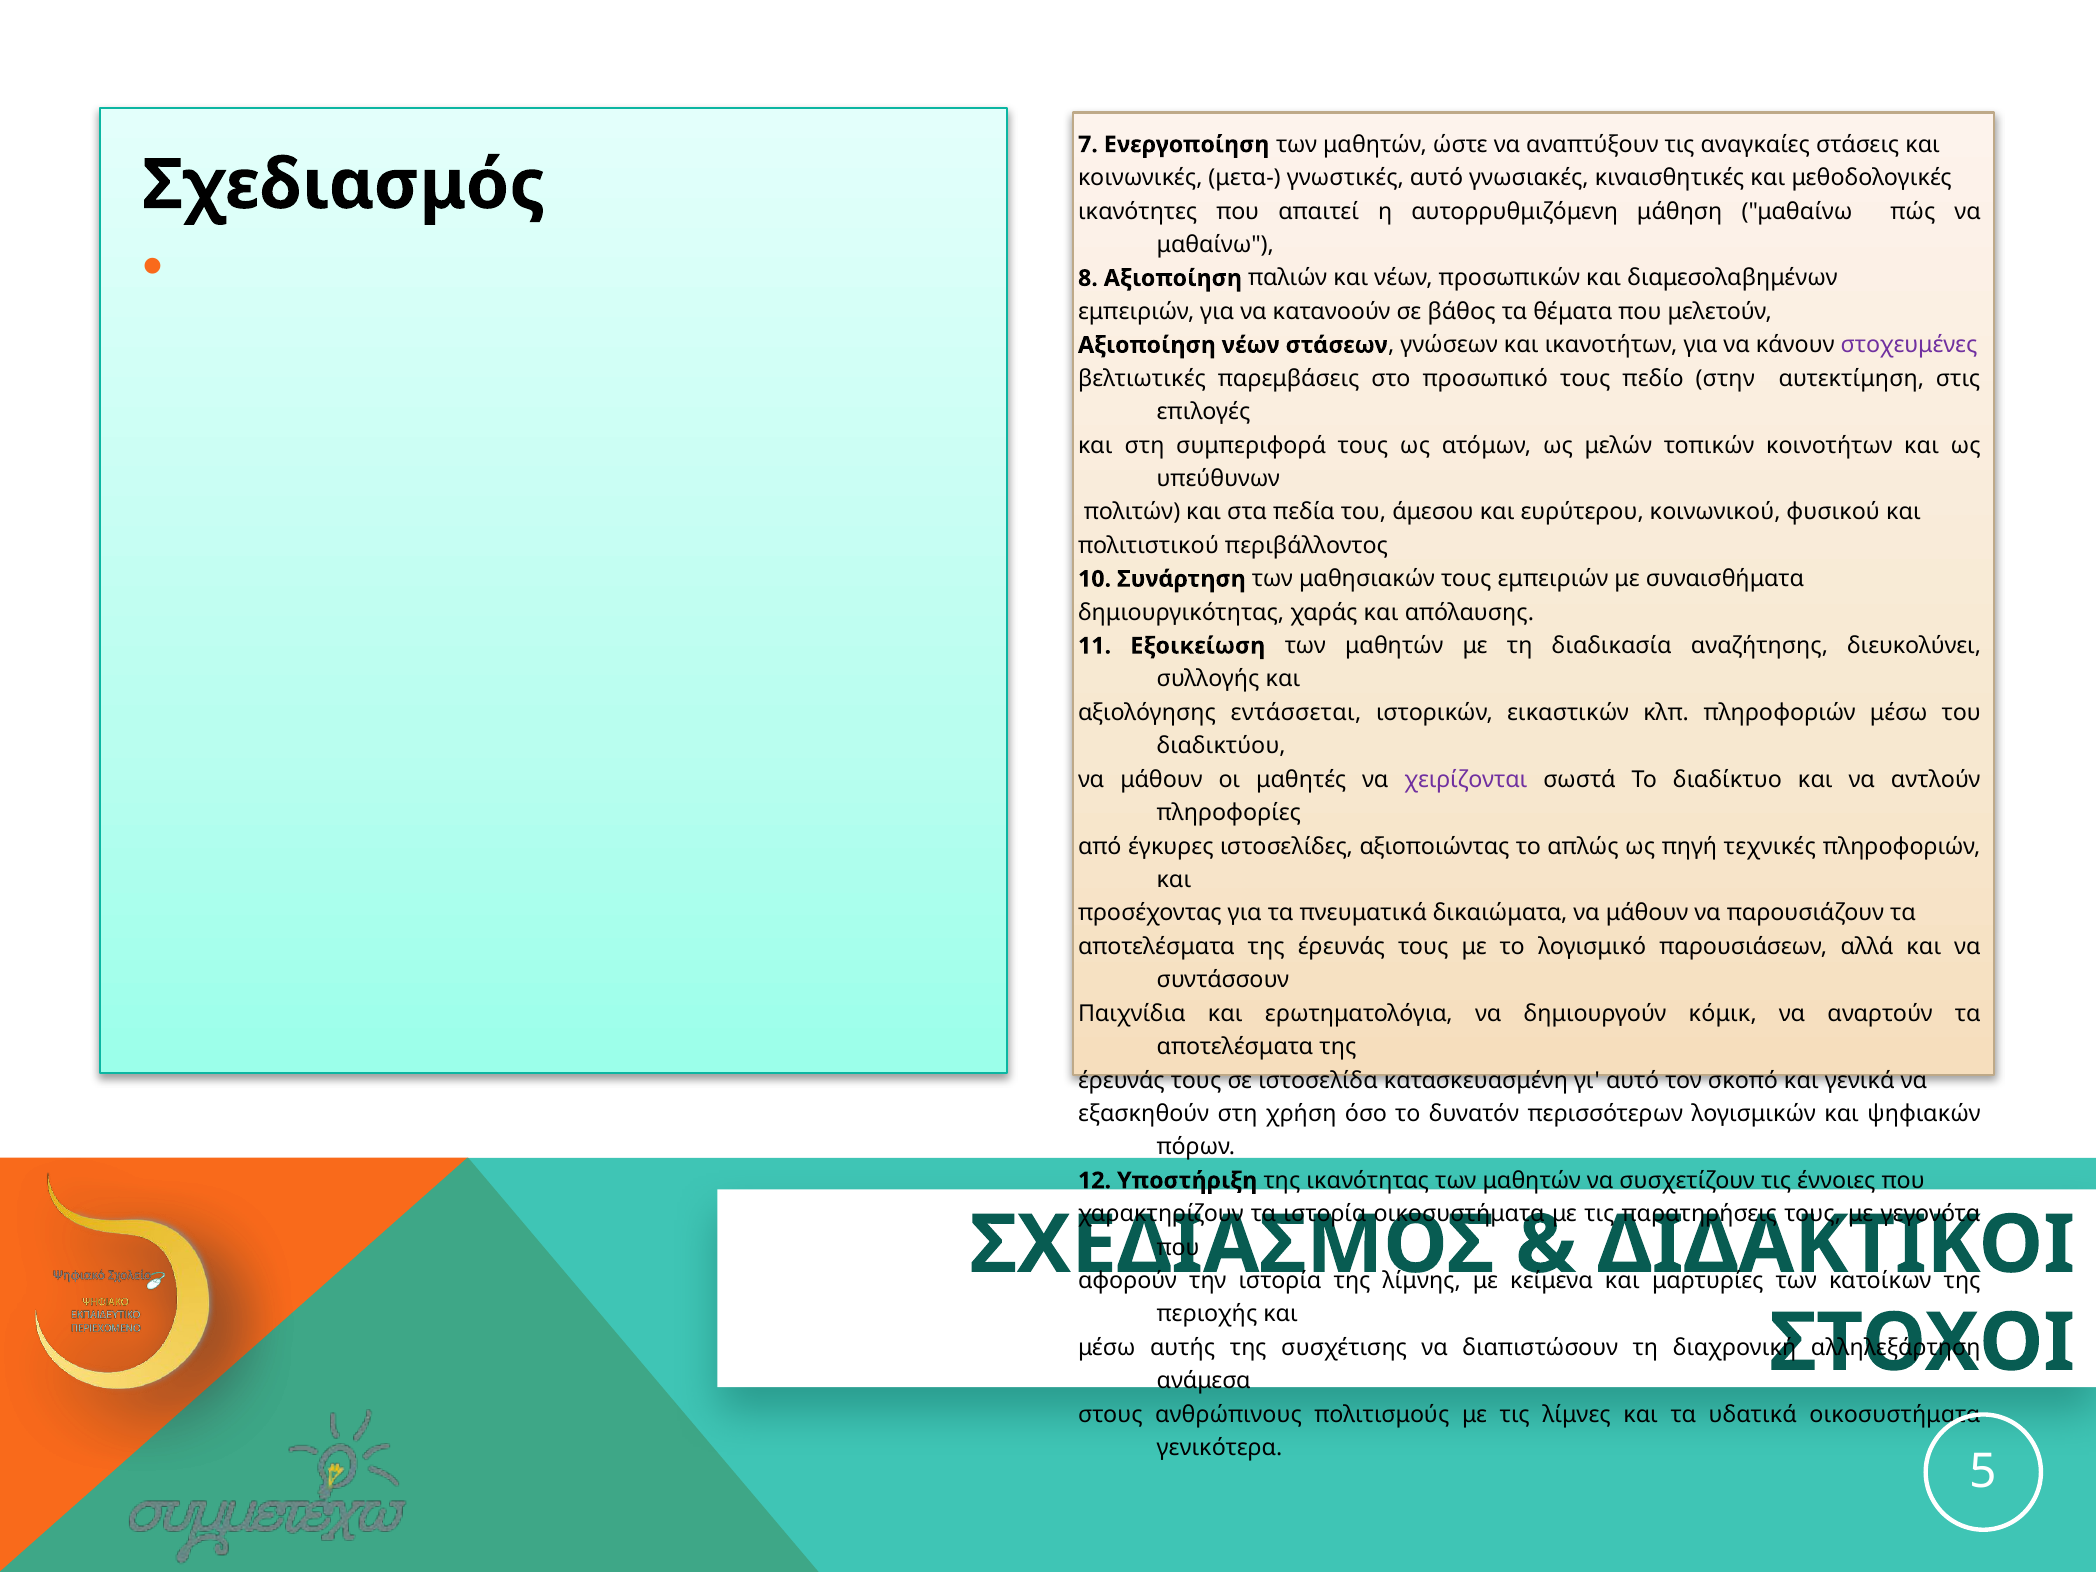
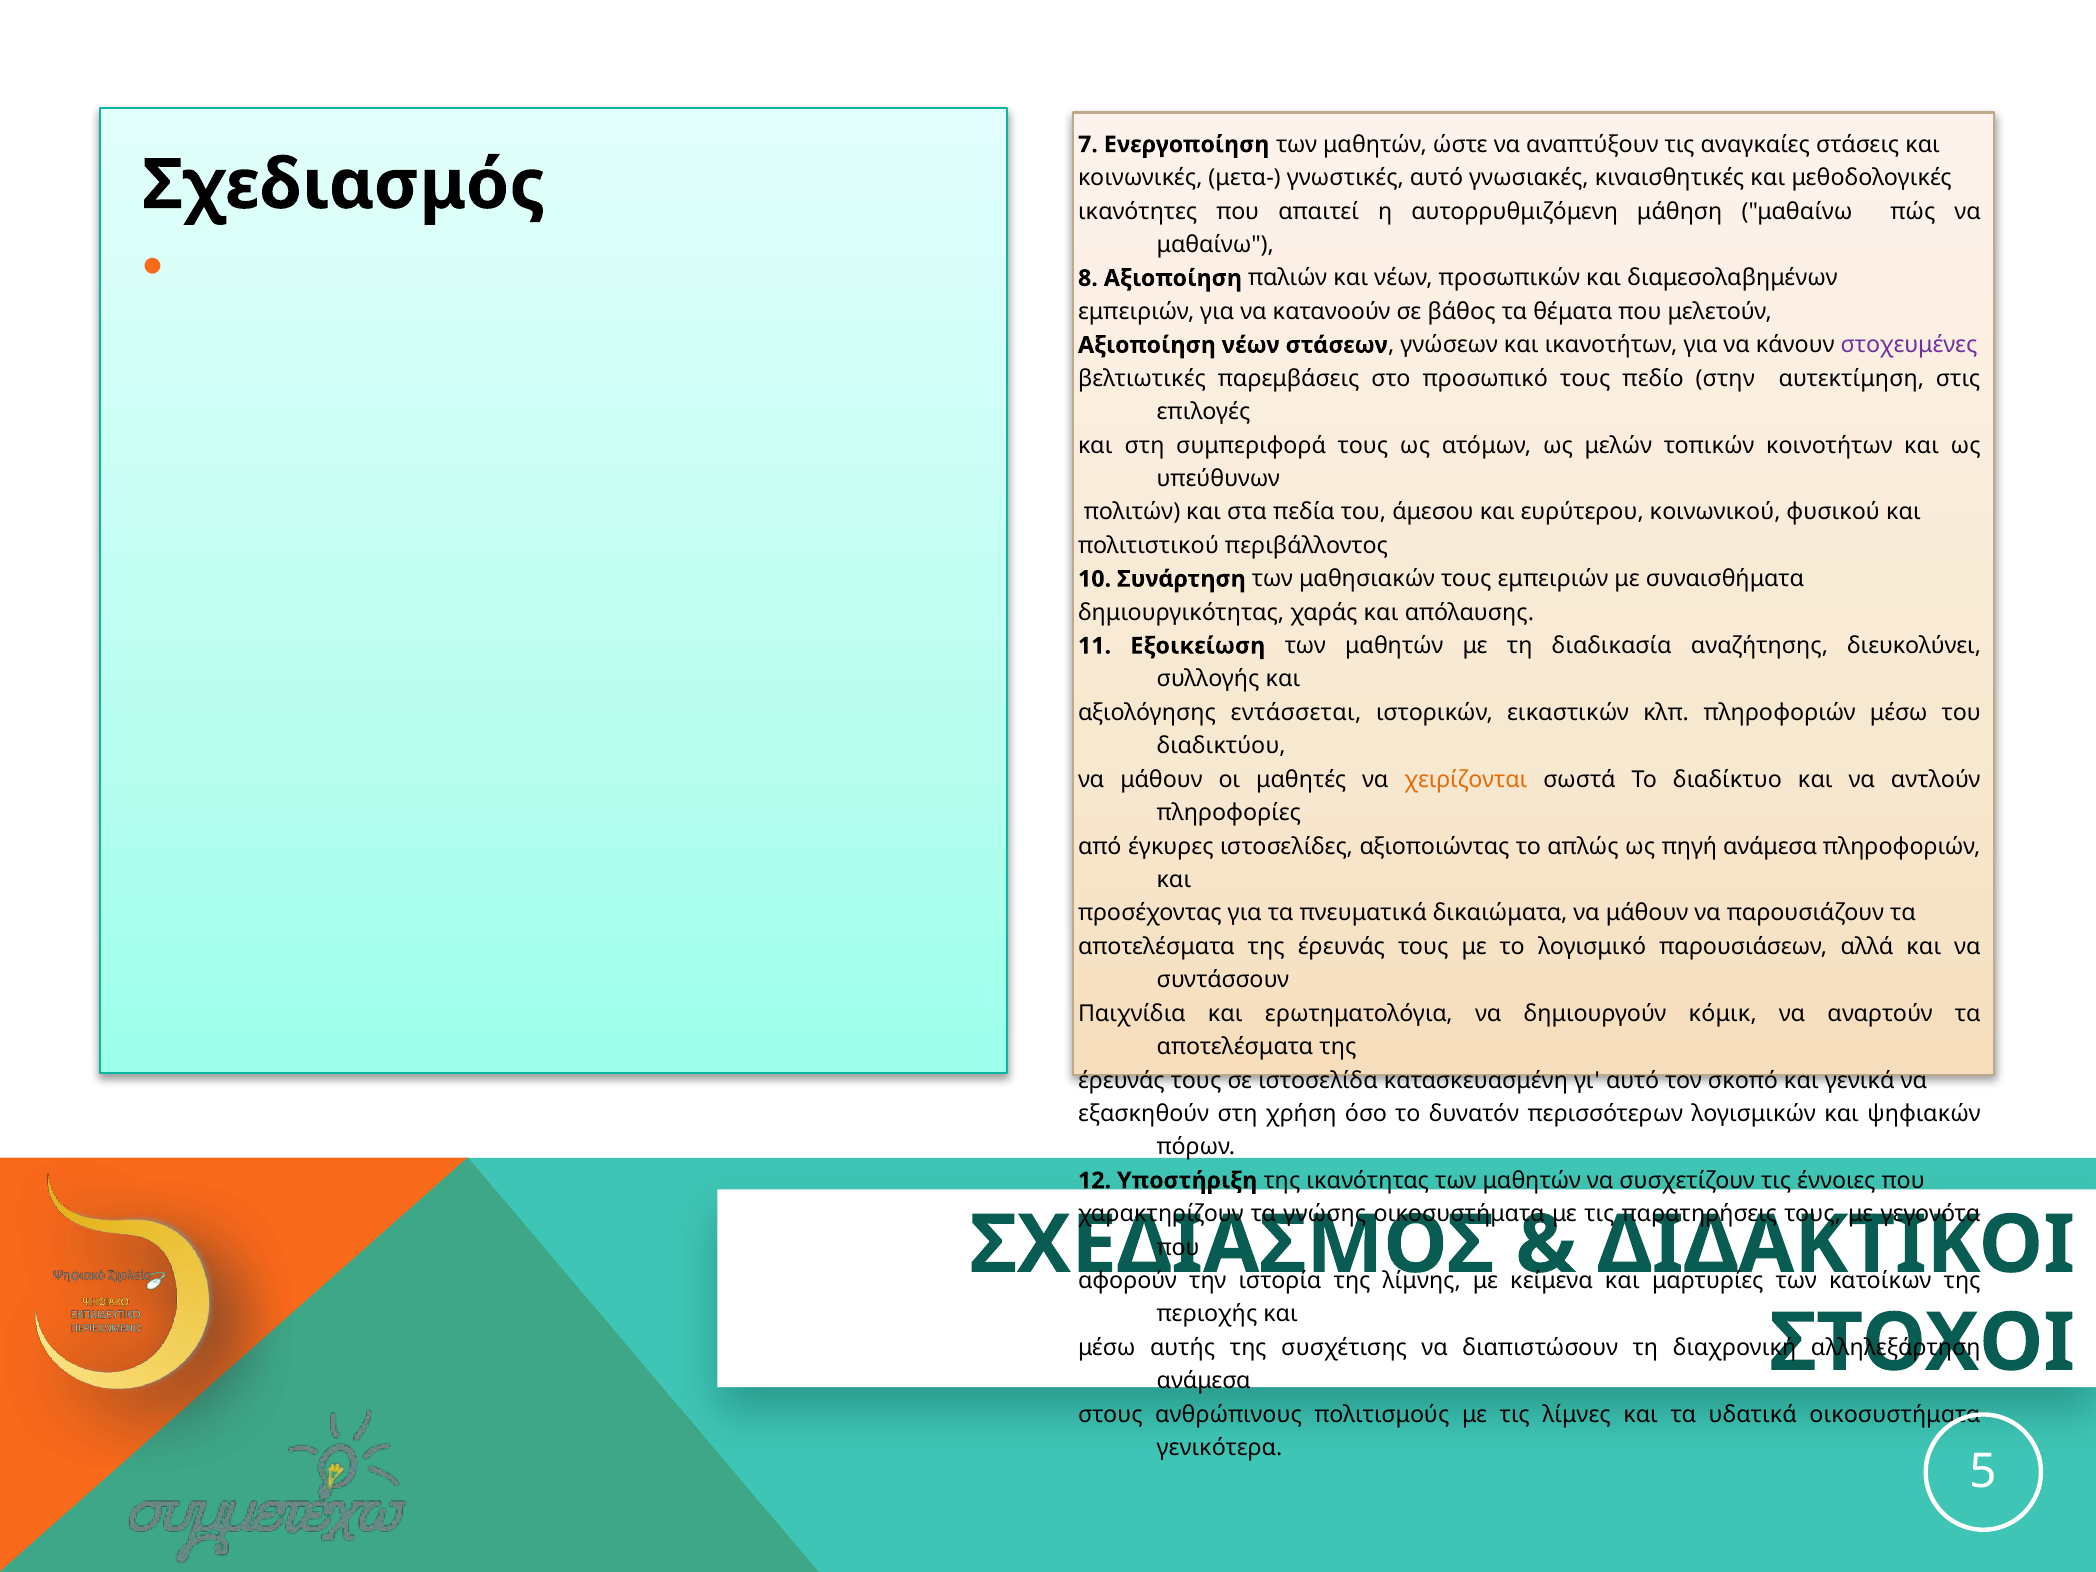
χειρίζονται colour: purple -> orange
πηγή τεχνικές: τεχνικές -> ανάμεσα
τα ιστορία: ιστορία -> γνώσης
